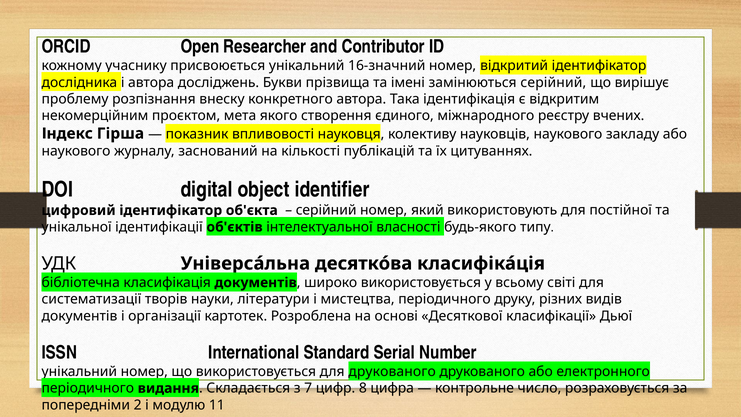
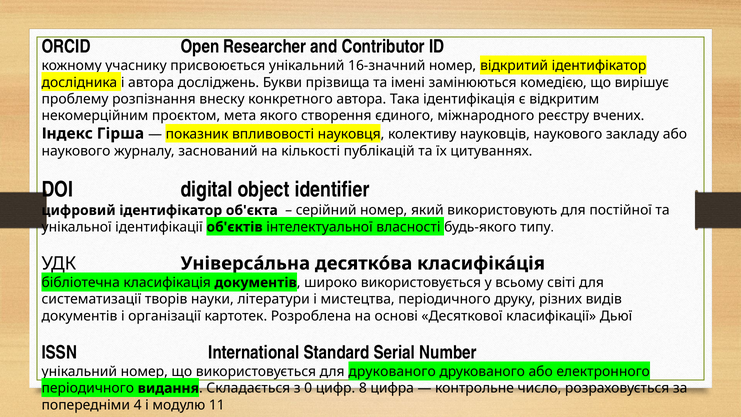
замінюються серійний: серійний -> комедією
7: 7 -> 0
2: 2 -> 4
